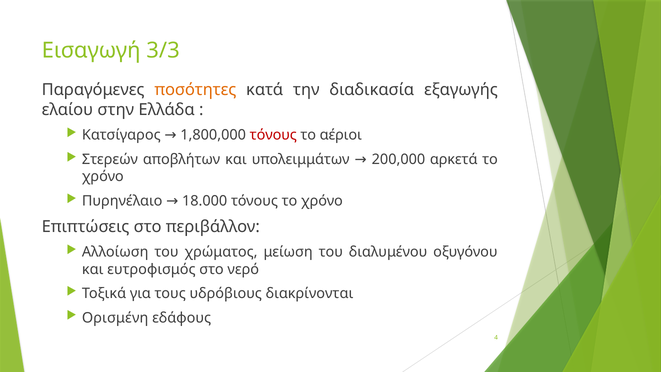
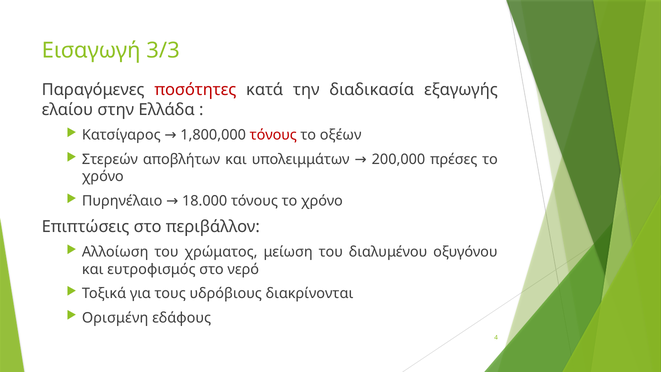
ποσότητες colour: orange -> red
αέριοι: αέριοι -> οξέων
αρκετά: αρκετά -> πρέσες
